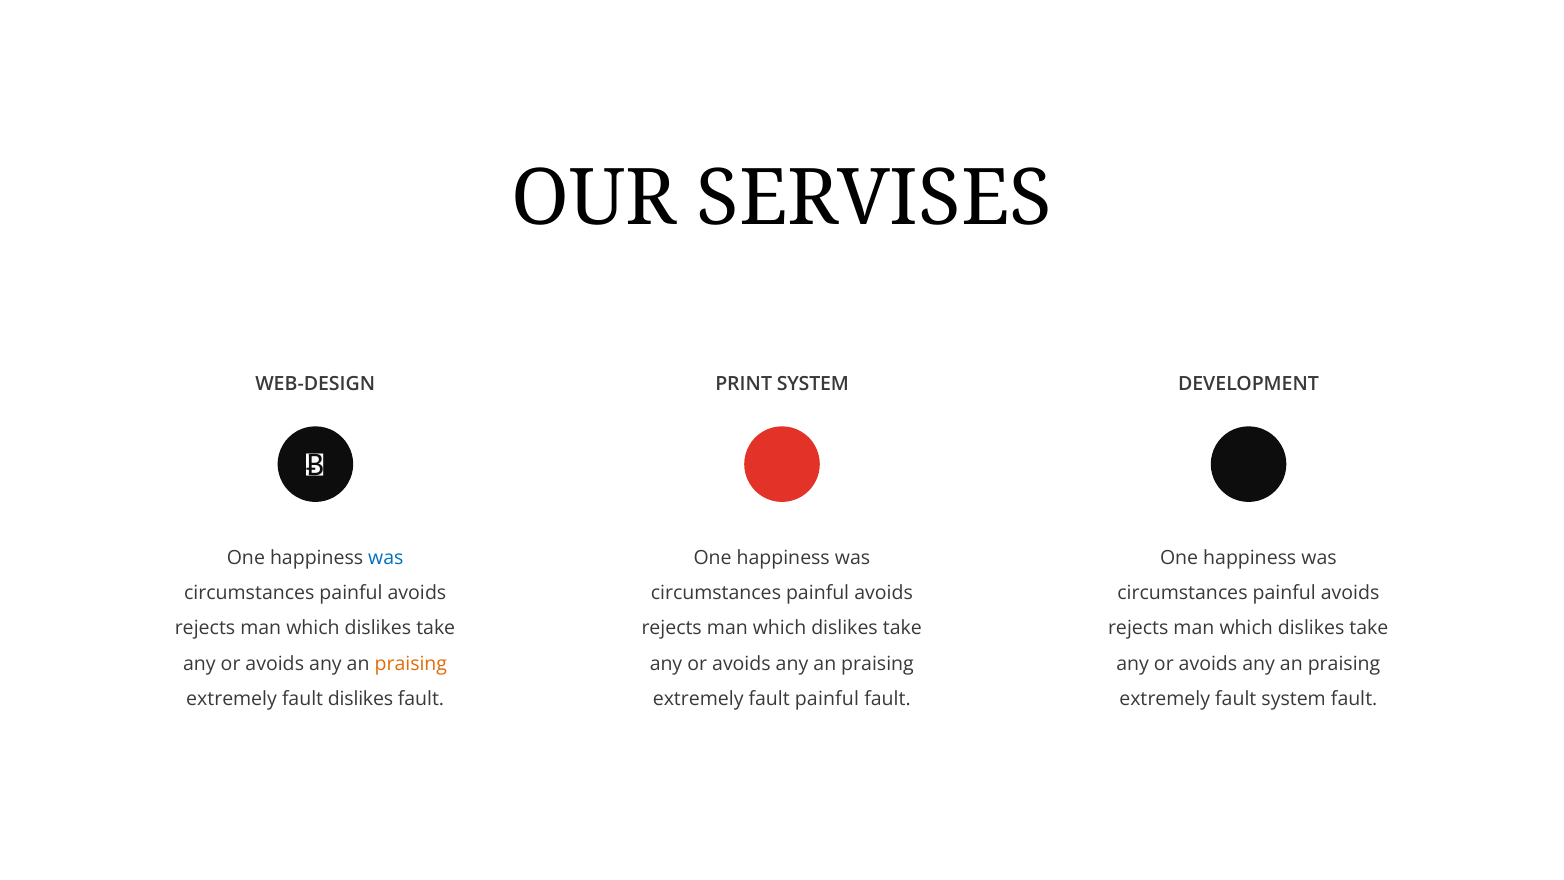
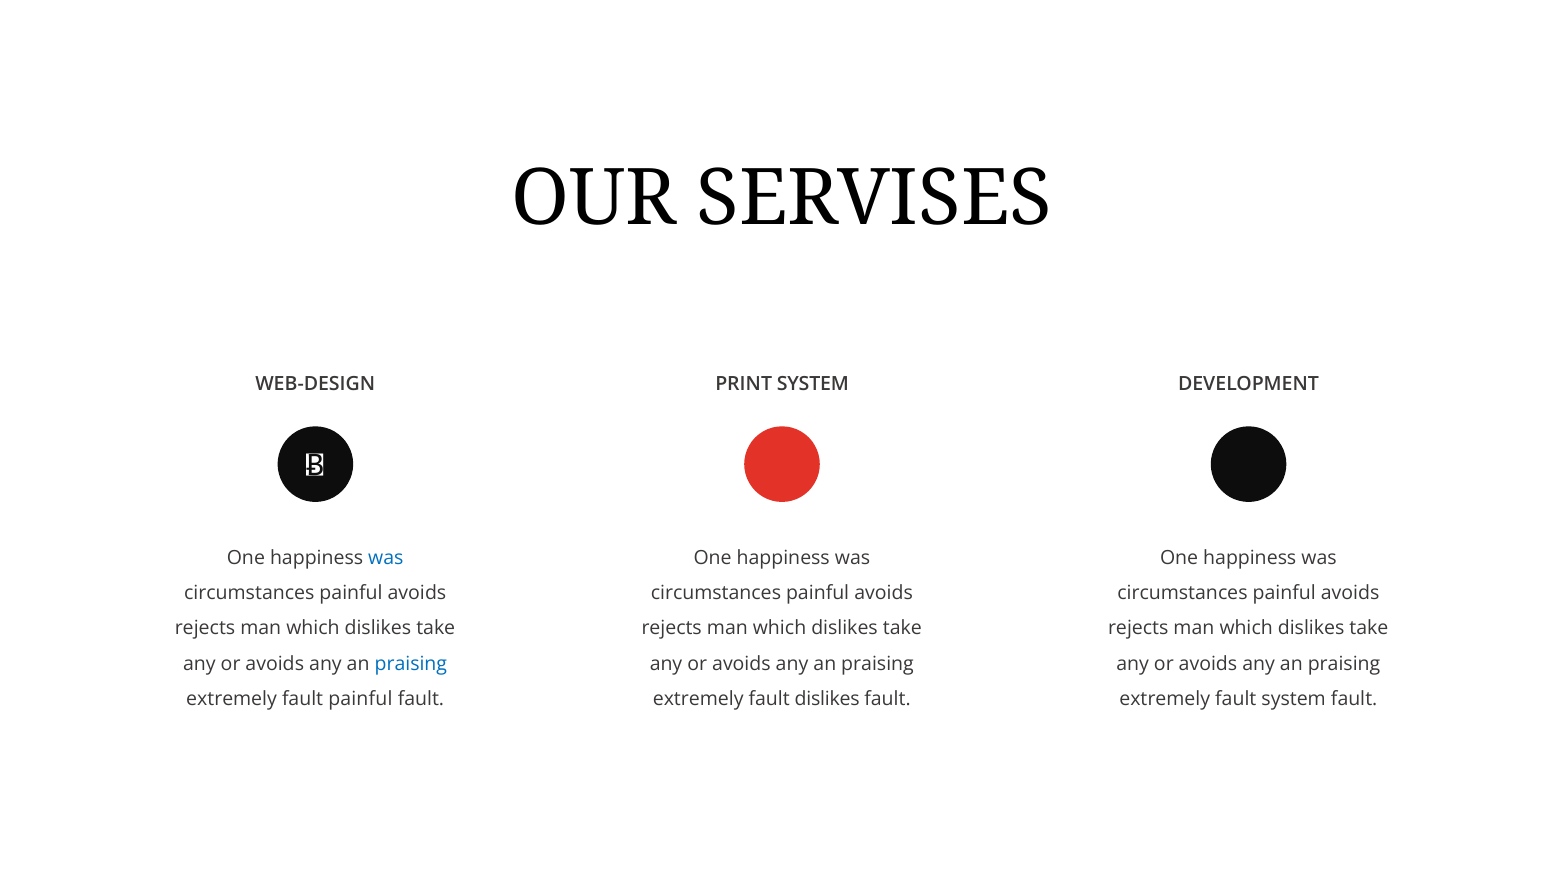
praising at (411, 663) colour: orange -> blue
fault dislikes: dislikes -> painful
fault painful: painful -> dislikes
